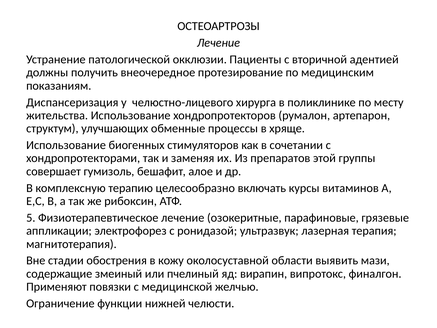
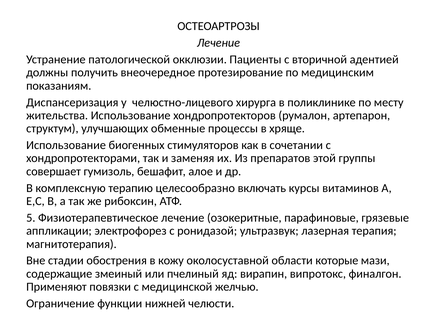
выявить: выявить -> которые
